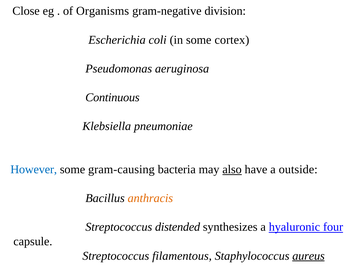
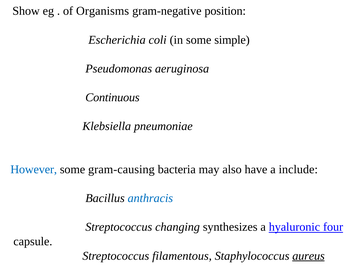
Close: Close -> Show
division: division -> position
cortex: cortex -> simple
also underline: present -> none
outside: outside -> include
anthracis colour: orange -> blue
distended: distended -> changing
